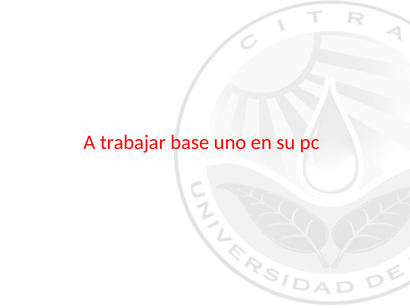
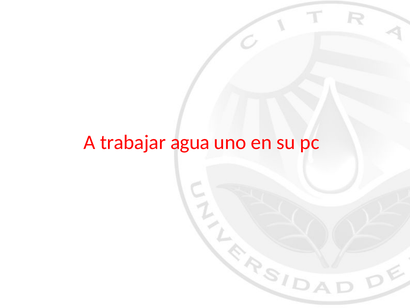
base: base -> agua
